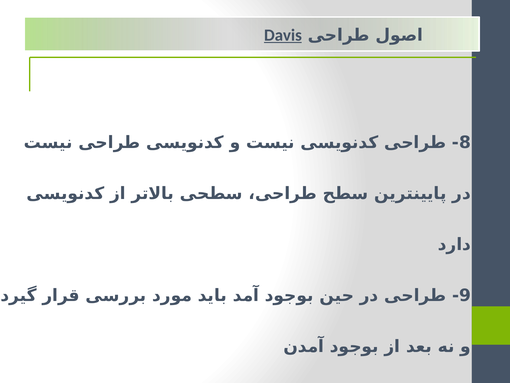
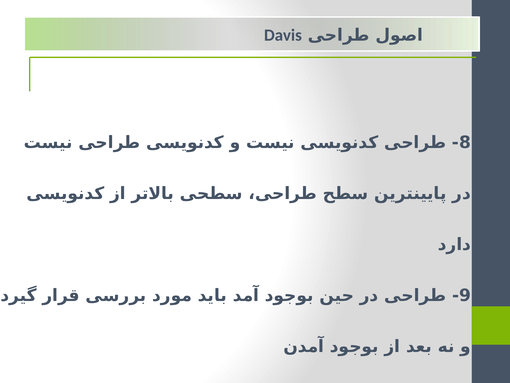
Davis underline: present -> none
